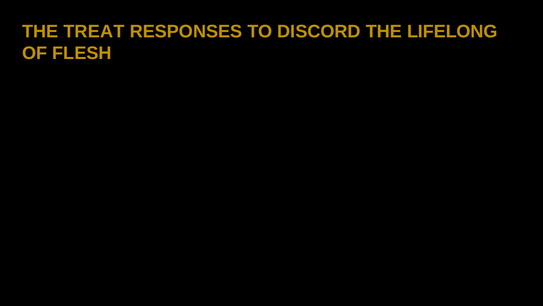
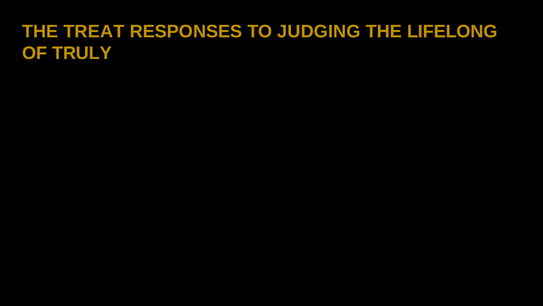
DISCORD: DISCORD -> JUDGING
FLESH: FLESH -> TRULY
